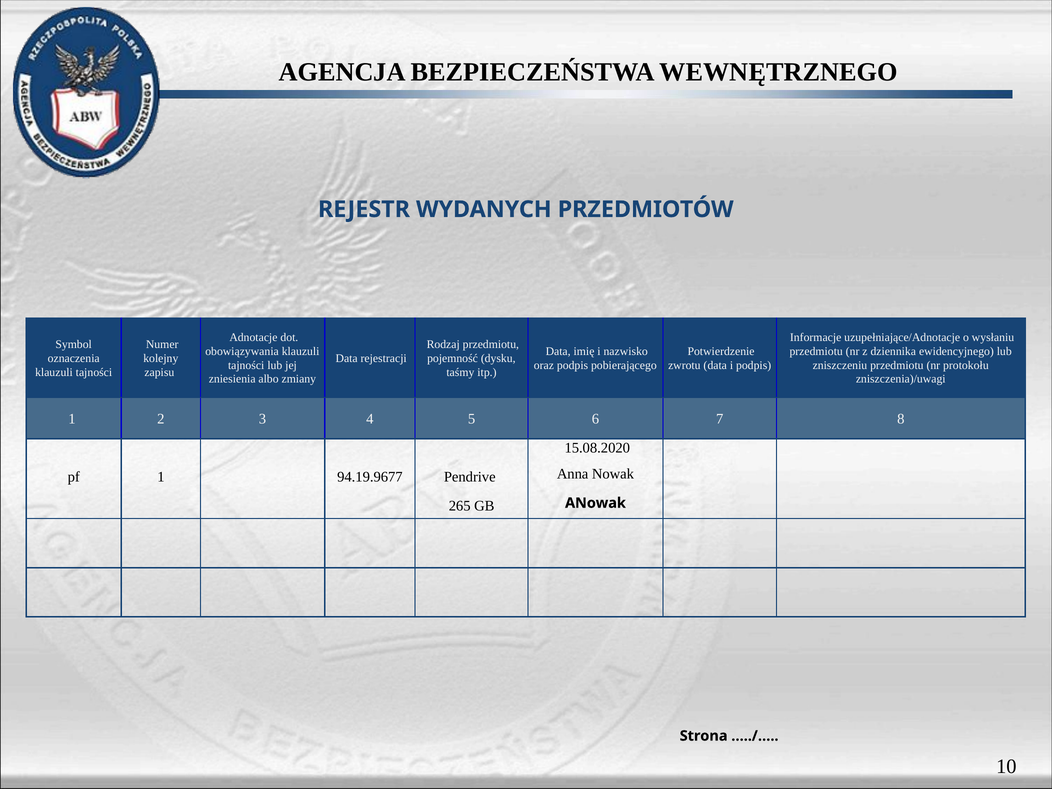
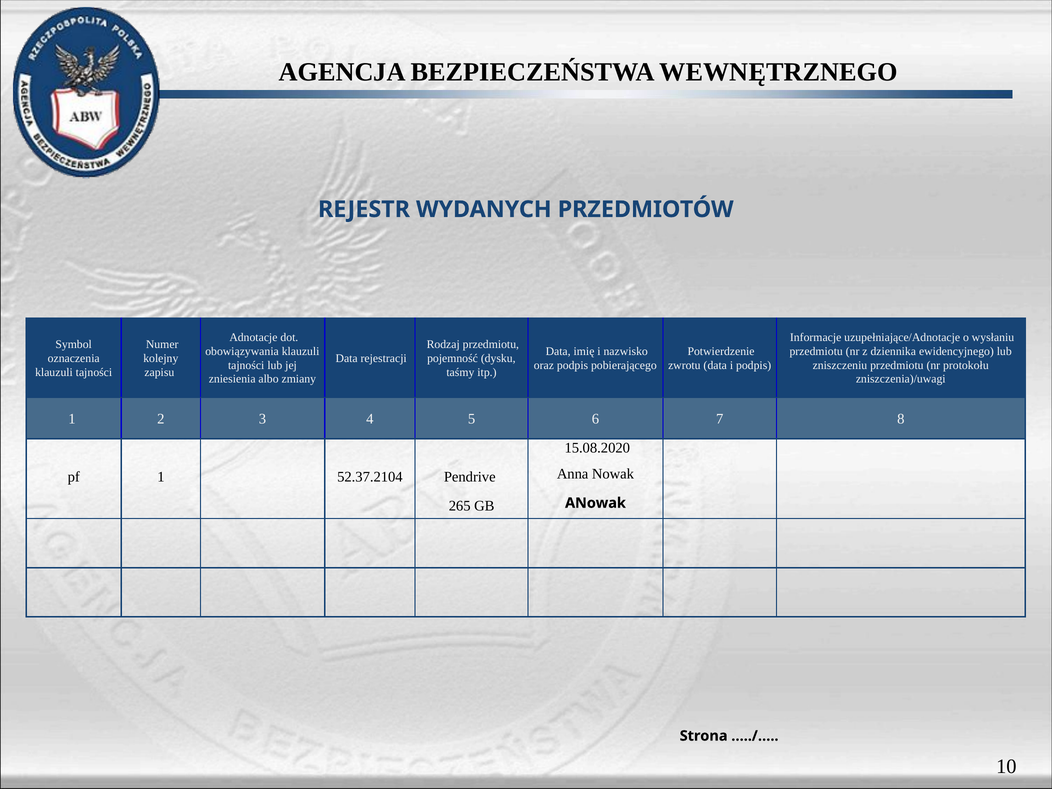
94.19.9677: 94.19.9677 -> 52.37.2104
